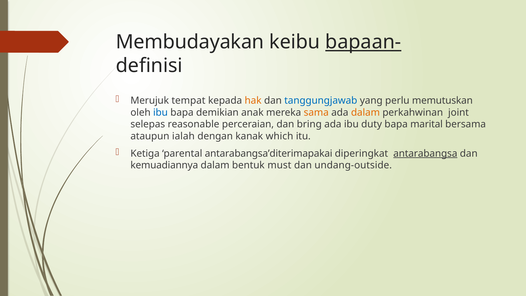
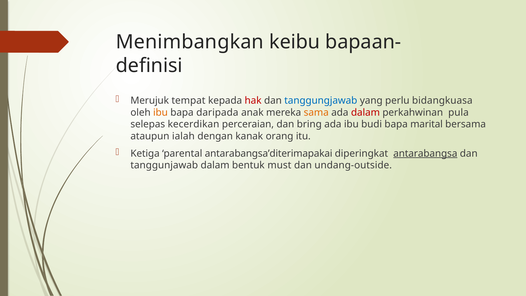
Membudayakan: Membudayakan -> Menimbangkan
bapaan- underline: present -> none
hak colour: orange -> red
memutuskan: memutuskan -> bidangkuasa
ibu at (160, 112) colour: blue -> orange
demikian: demikian -> daripada
dalam at (365, 112) colour: orange -> red
joint: joint -> pula
reasonable: reasonable -> kecerdikan
duty: duty -> budi
which: which -> orang
kemuadiannya: kemuadiannya -> tanggunjawab
